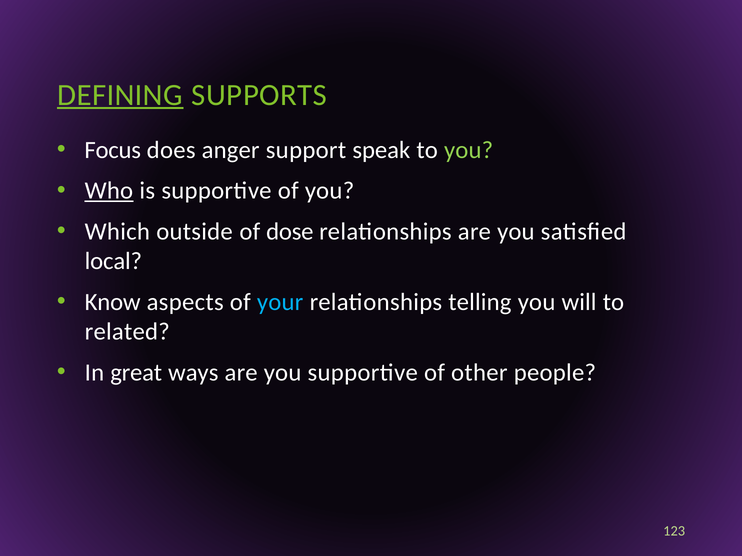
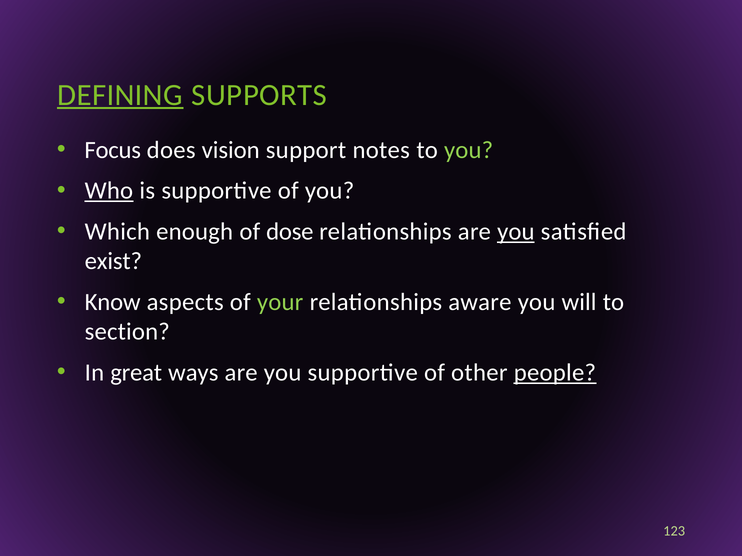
anger: anger -> vision
speak: speak -> notes
outside: outside -> enough
you at (516, 232) underline: none -> present
local: local -> exist
your colour: light blue -> light green
telling: telling -> aware
related: related -> section
people underline: none -> present
